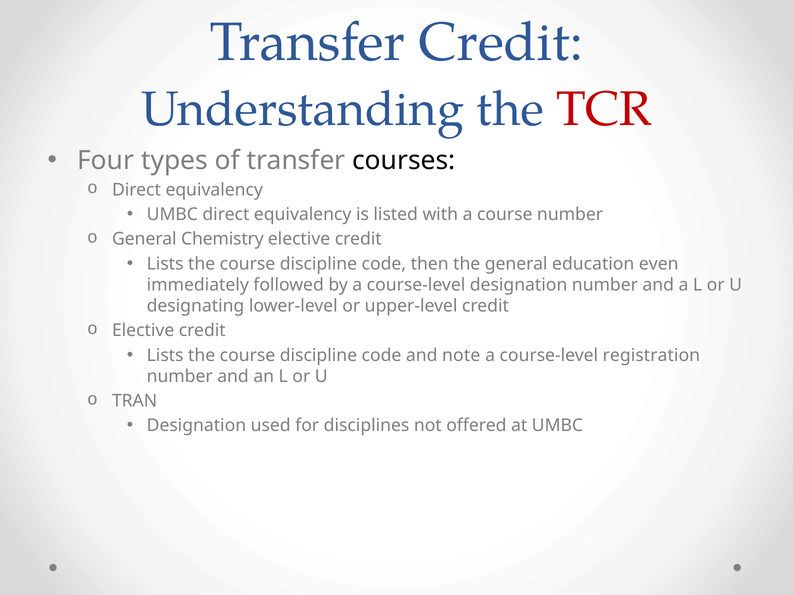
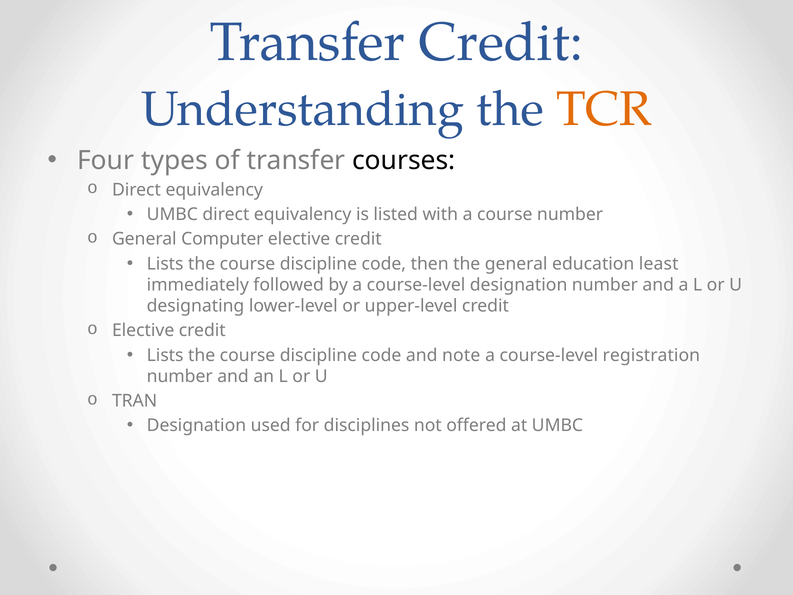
TCR colour: red -> orange
Chemistry: Chemistry -> Computer
even: even -> least
